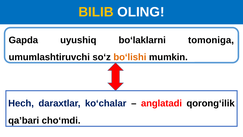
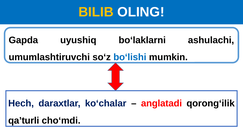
tomoniga: tomoniga -> ashulachi
bo‘lishi colour: orange -> blue
qa’bari: qa’bari -> qa’turli
